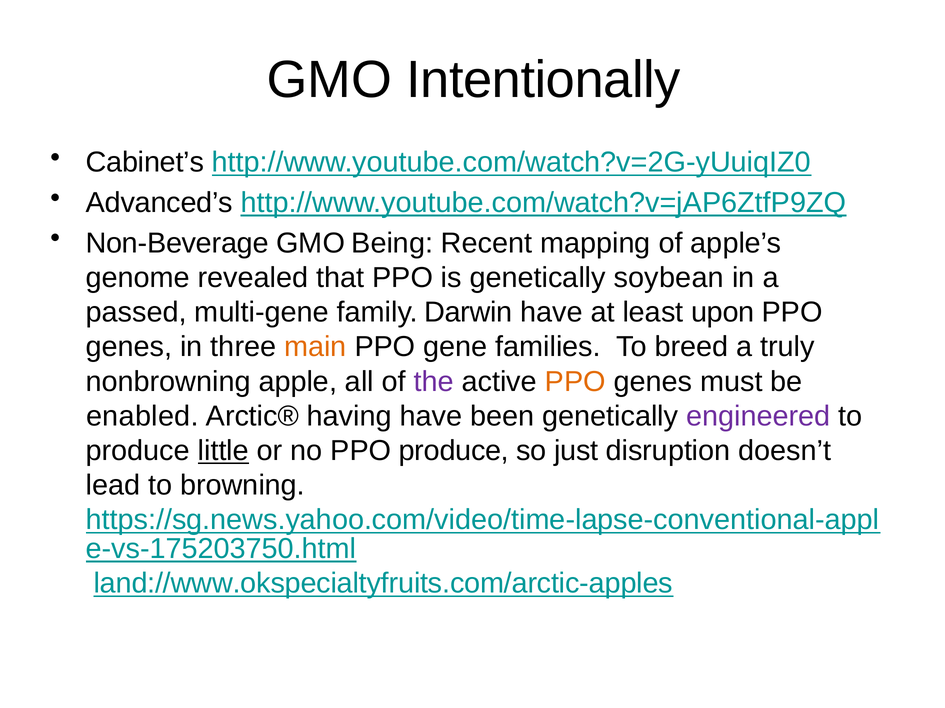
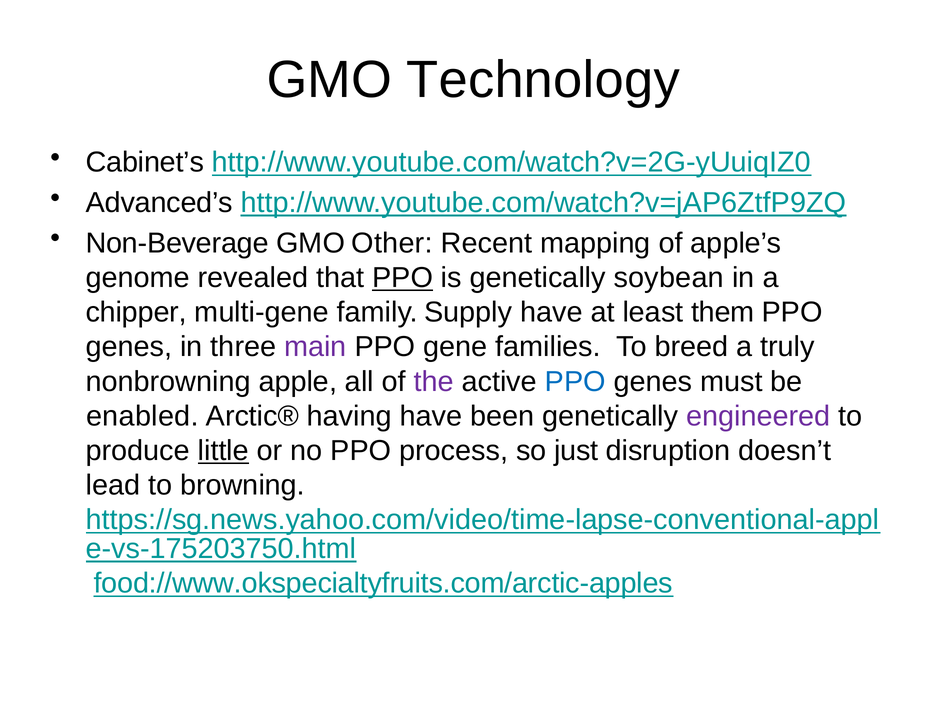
Intentionally: Intentionally -> Technology
Being: Being -> Other
PPO at (403, 278) underline: none -> present
passed: passed -> chipper
Darwin: Darwin -> Supply
upon: upon -> them
main colour: orange -> purple
PPO at (575, 382) colour: orange -> blue
PPO produce: produce -> process
land://www.okspecialtyfruits.com/arctic-apples: land://www.okspecialtyfruits.com/arctic-apples -> food://www.okspecialtyfruits.com/arctic-apples
